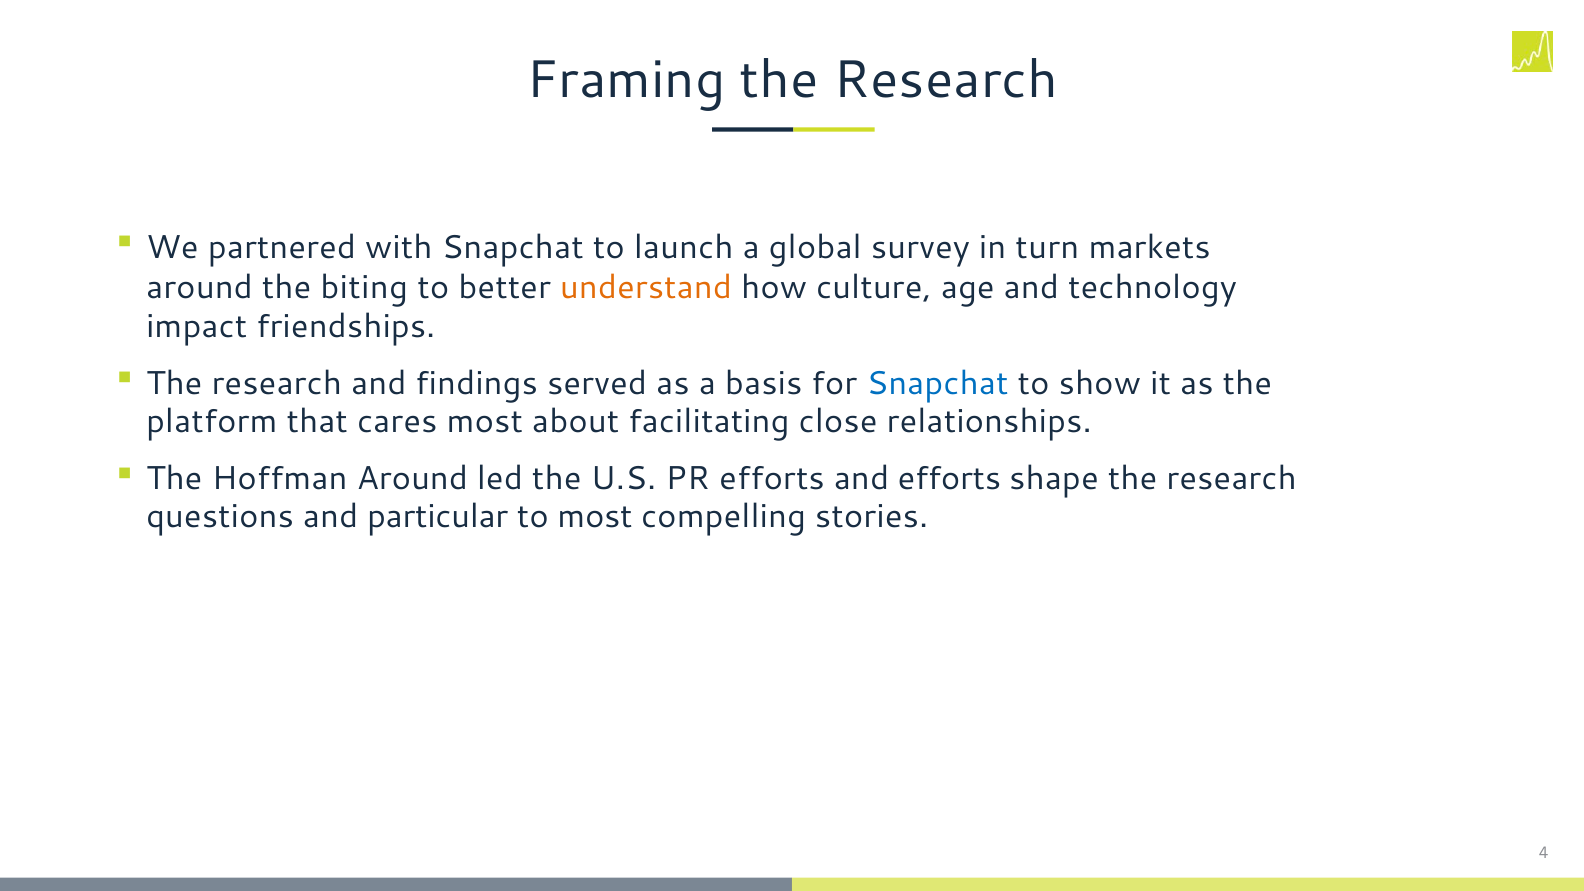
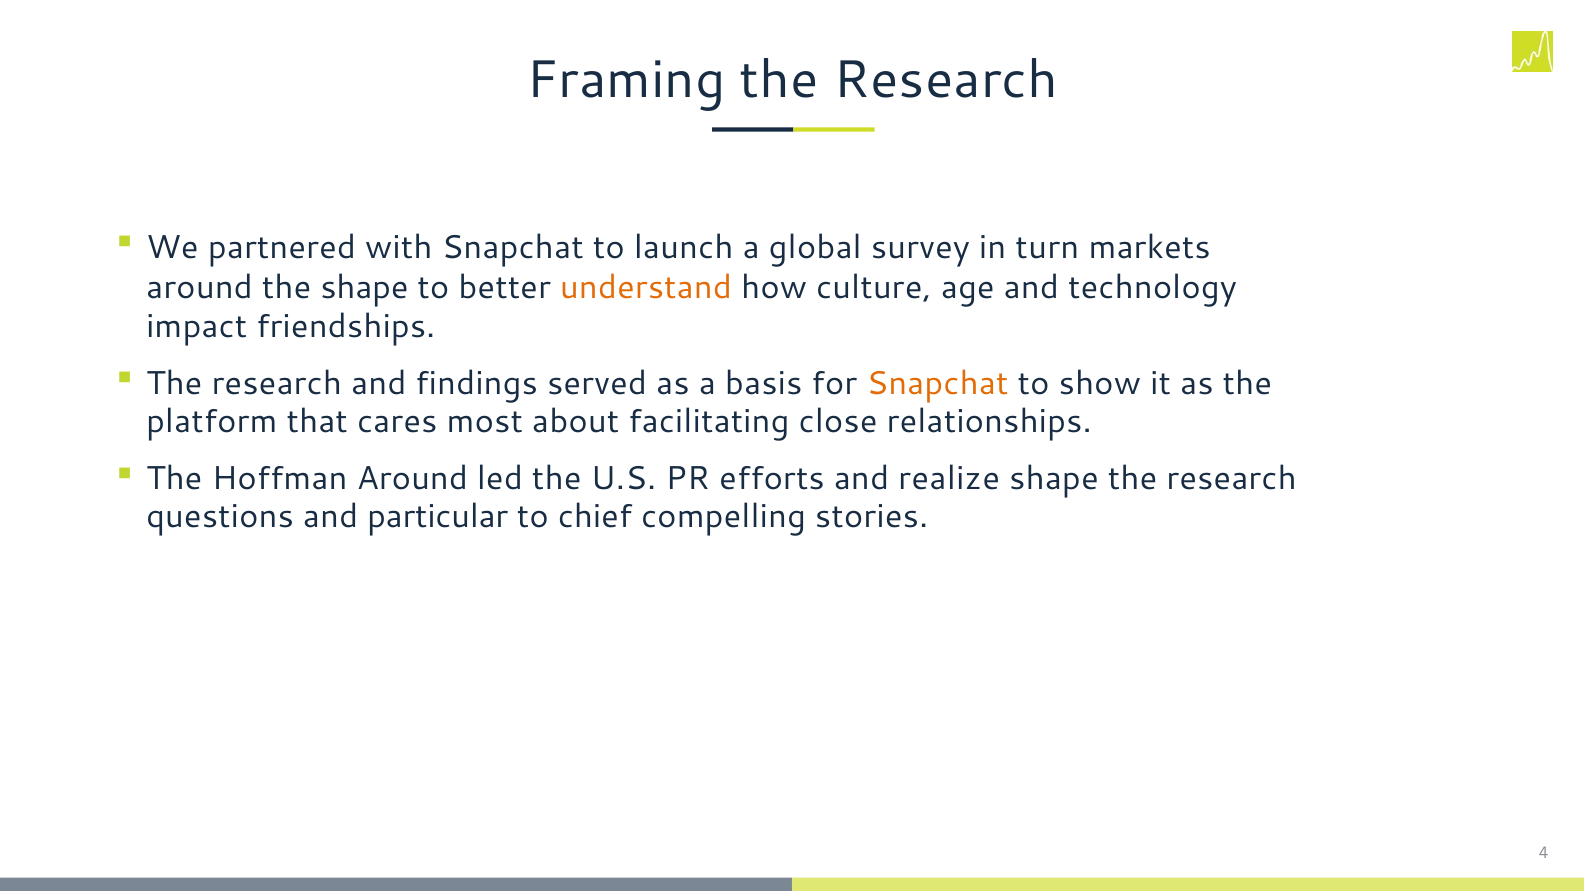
the biting: biting -> shape
Snapchat at (937, 384) colour: blue -> orange
and efforts: efforts -> realize
to most: most -> chief
